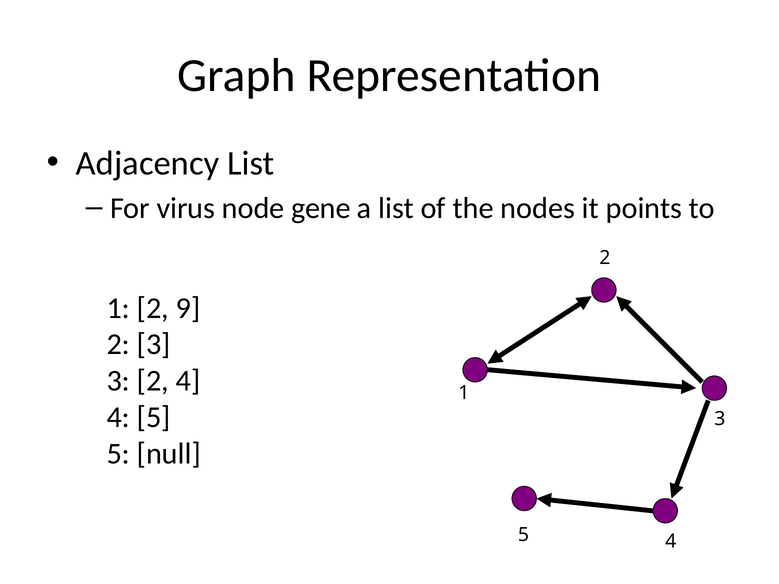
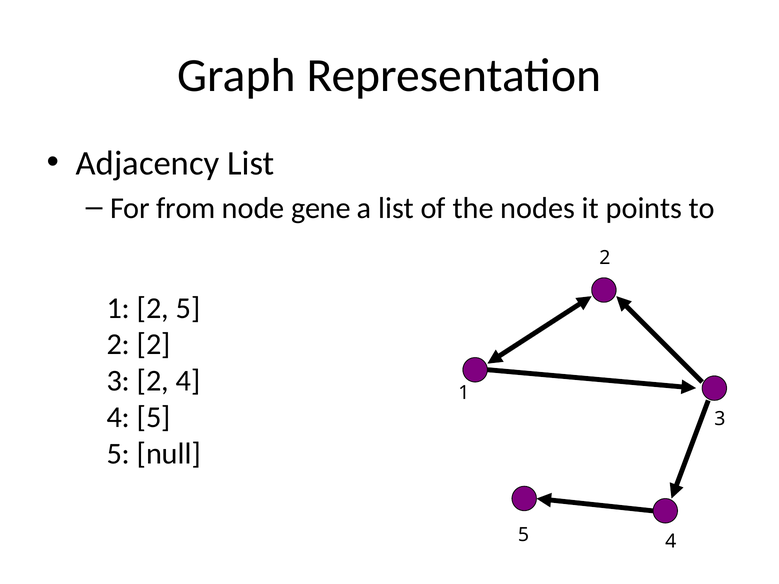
virus: virus -> from
2 9: 9 -> 5
3 at (154, 345): 3 -> 2
